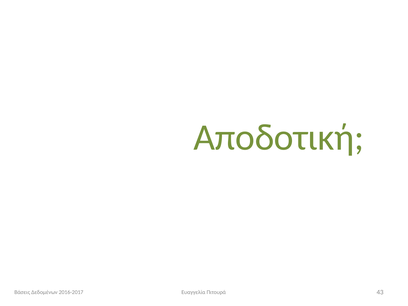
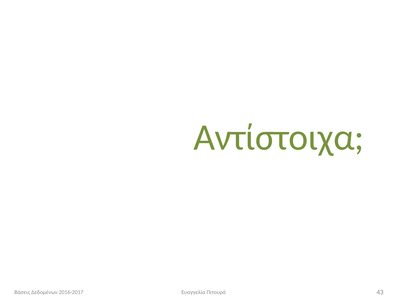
Αποδοτική: Αποδοτική -> Αντίστοιχα
